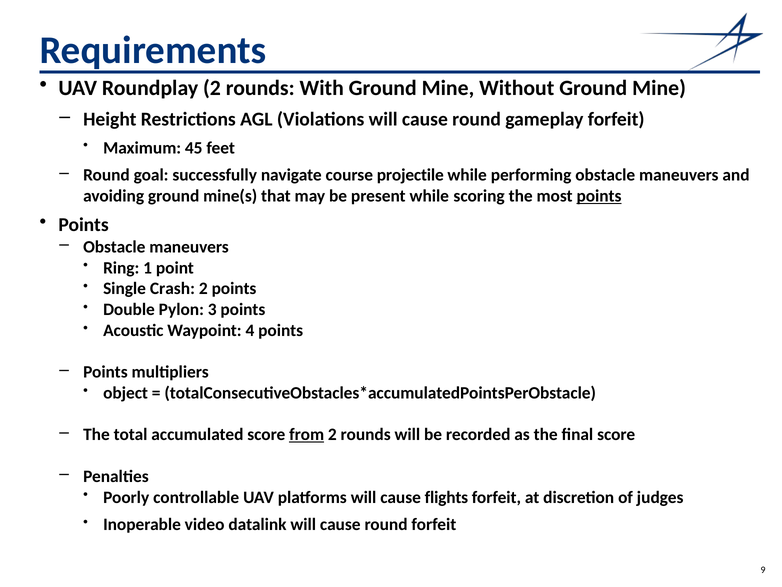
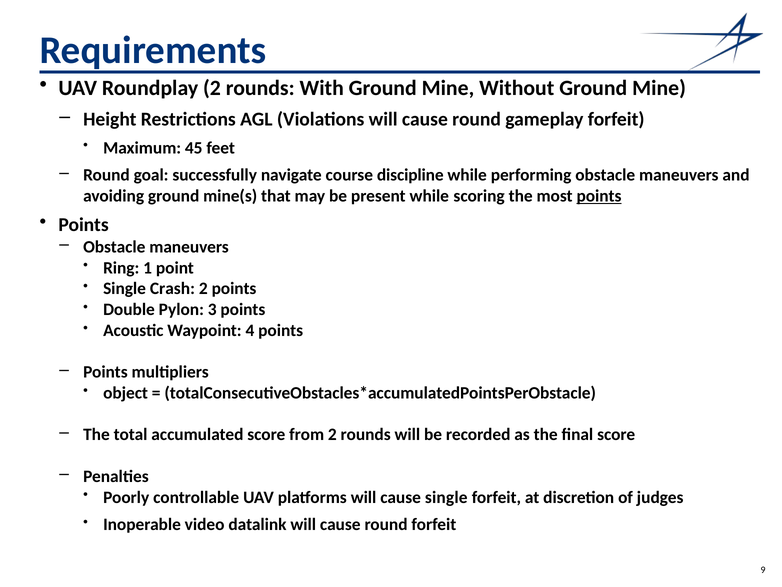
projectile: projectile -> discipline
from underline: present -> none
cause flights: flights -> single
